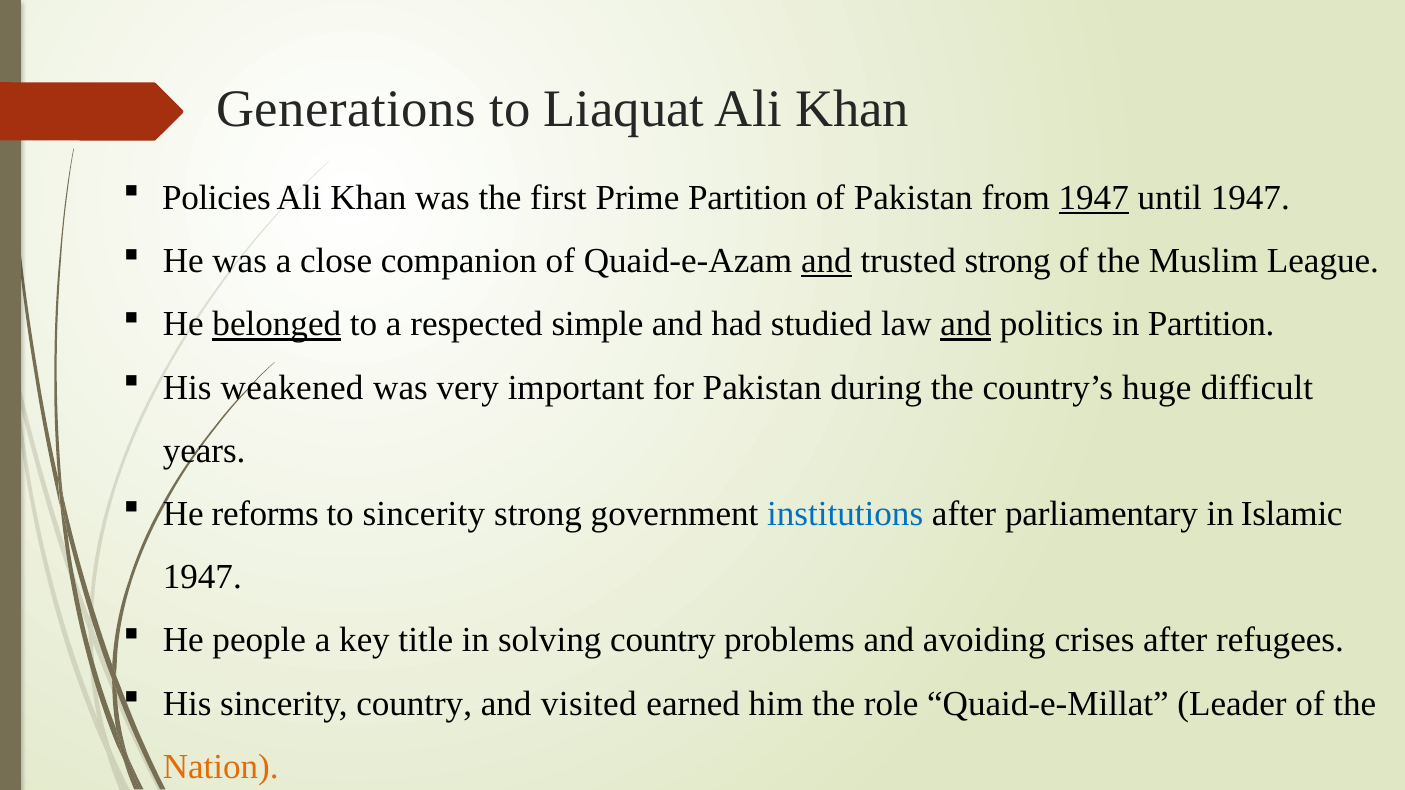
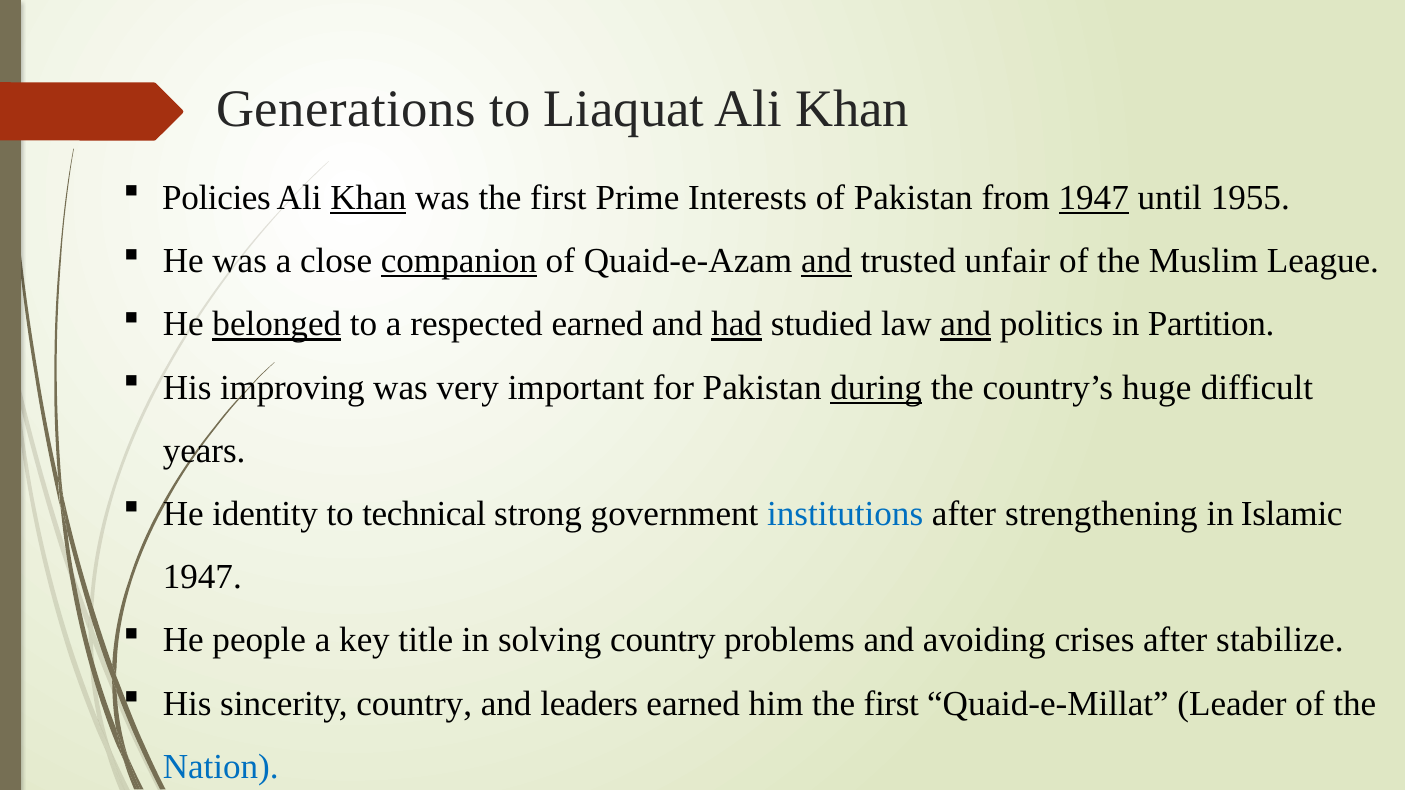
Khan at (368, 198) underline: none -> present
Prime Partition: Partition -> Interests
until 1947: 1947 -> 1955
companion underline: none -> present
trusted strong: strong -> unfair
respected simple: simple -> earned
had underline: none -> present
weakened: weakened -> improving
during underline: none -> present
reforms: reforms -> identity
to sincerity: sincerity -> technical
parliamentary: parliamentary -> strengthening
refugees: refugees -> stabilize
visited: visited -> leaders
him the role: role -> first
Nation colour: orange -> blue
